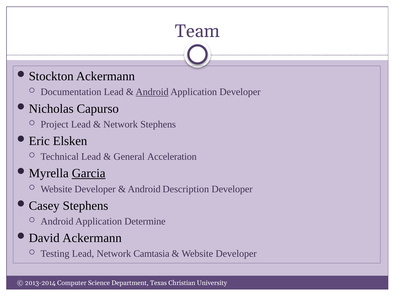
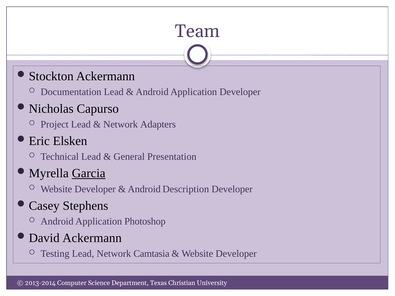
Android at (152, 92) underline: present -> none
Network Stephens: Stephens -> Adapters
Acceleration: Acceleration -> Presentation
Determine: Determine -> Photoshop
